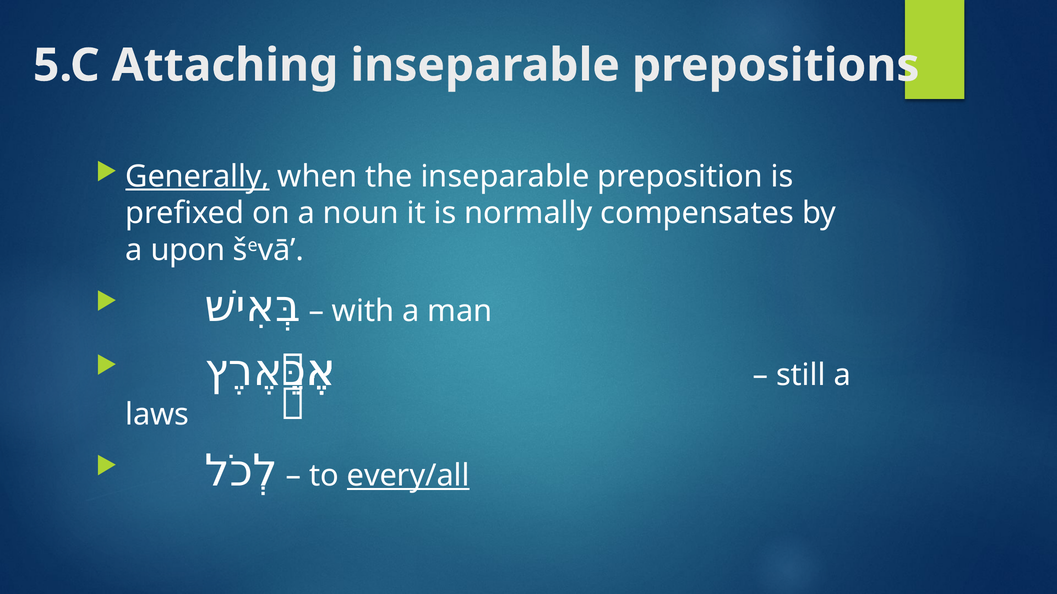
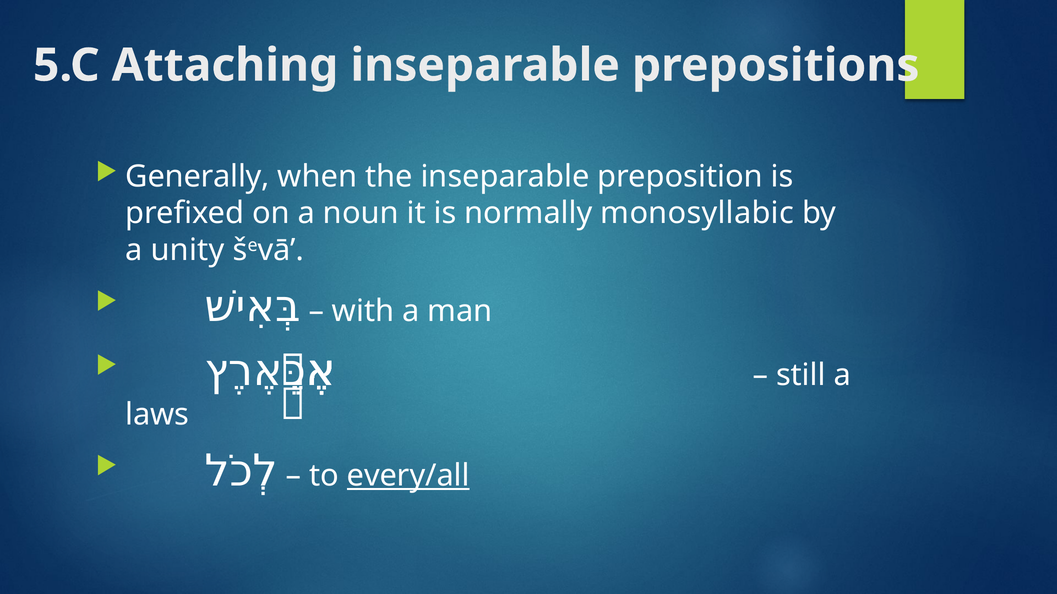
Generally underline: present -> none
compensates: compensates -> monosyllabic
upon: upon -> unity
